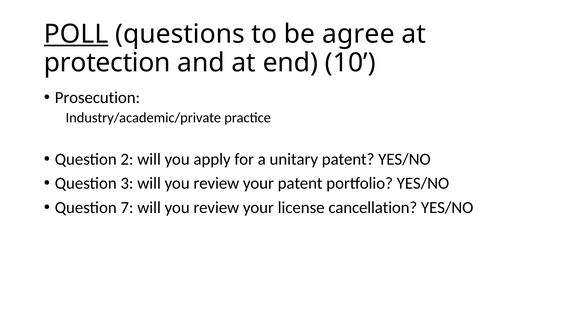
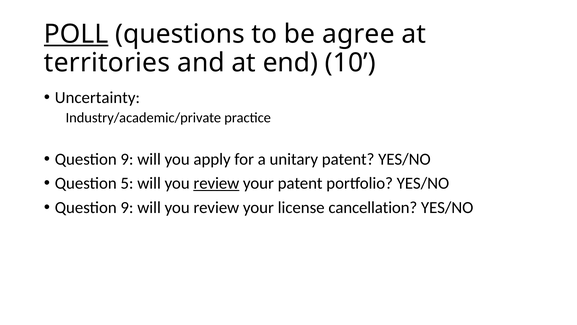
protection: protection -> territories
Prosecution: Prosecution -> Uncertainty
2 at (127, 159): 2 -> 9
3: 3 -> 5
review at (216, 183) underline: none -> present
7 at (127, 207): 7 -> 9
